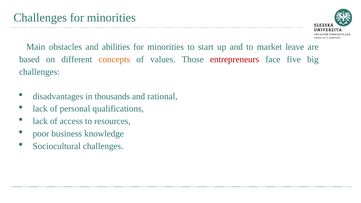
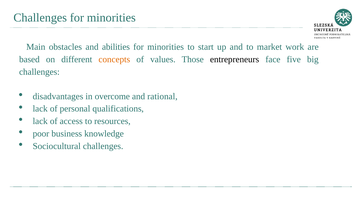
leave: leave -> work
entrepreneurs colour: red -> black
thousands: thousands -> overcome
